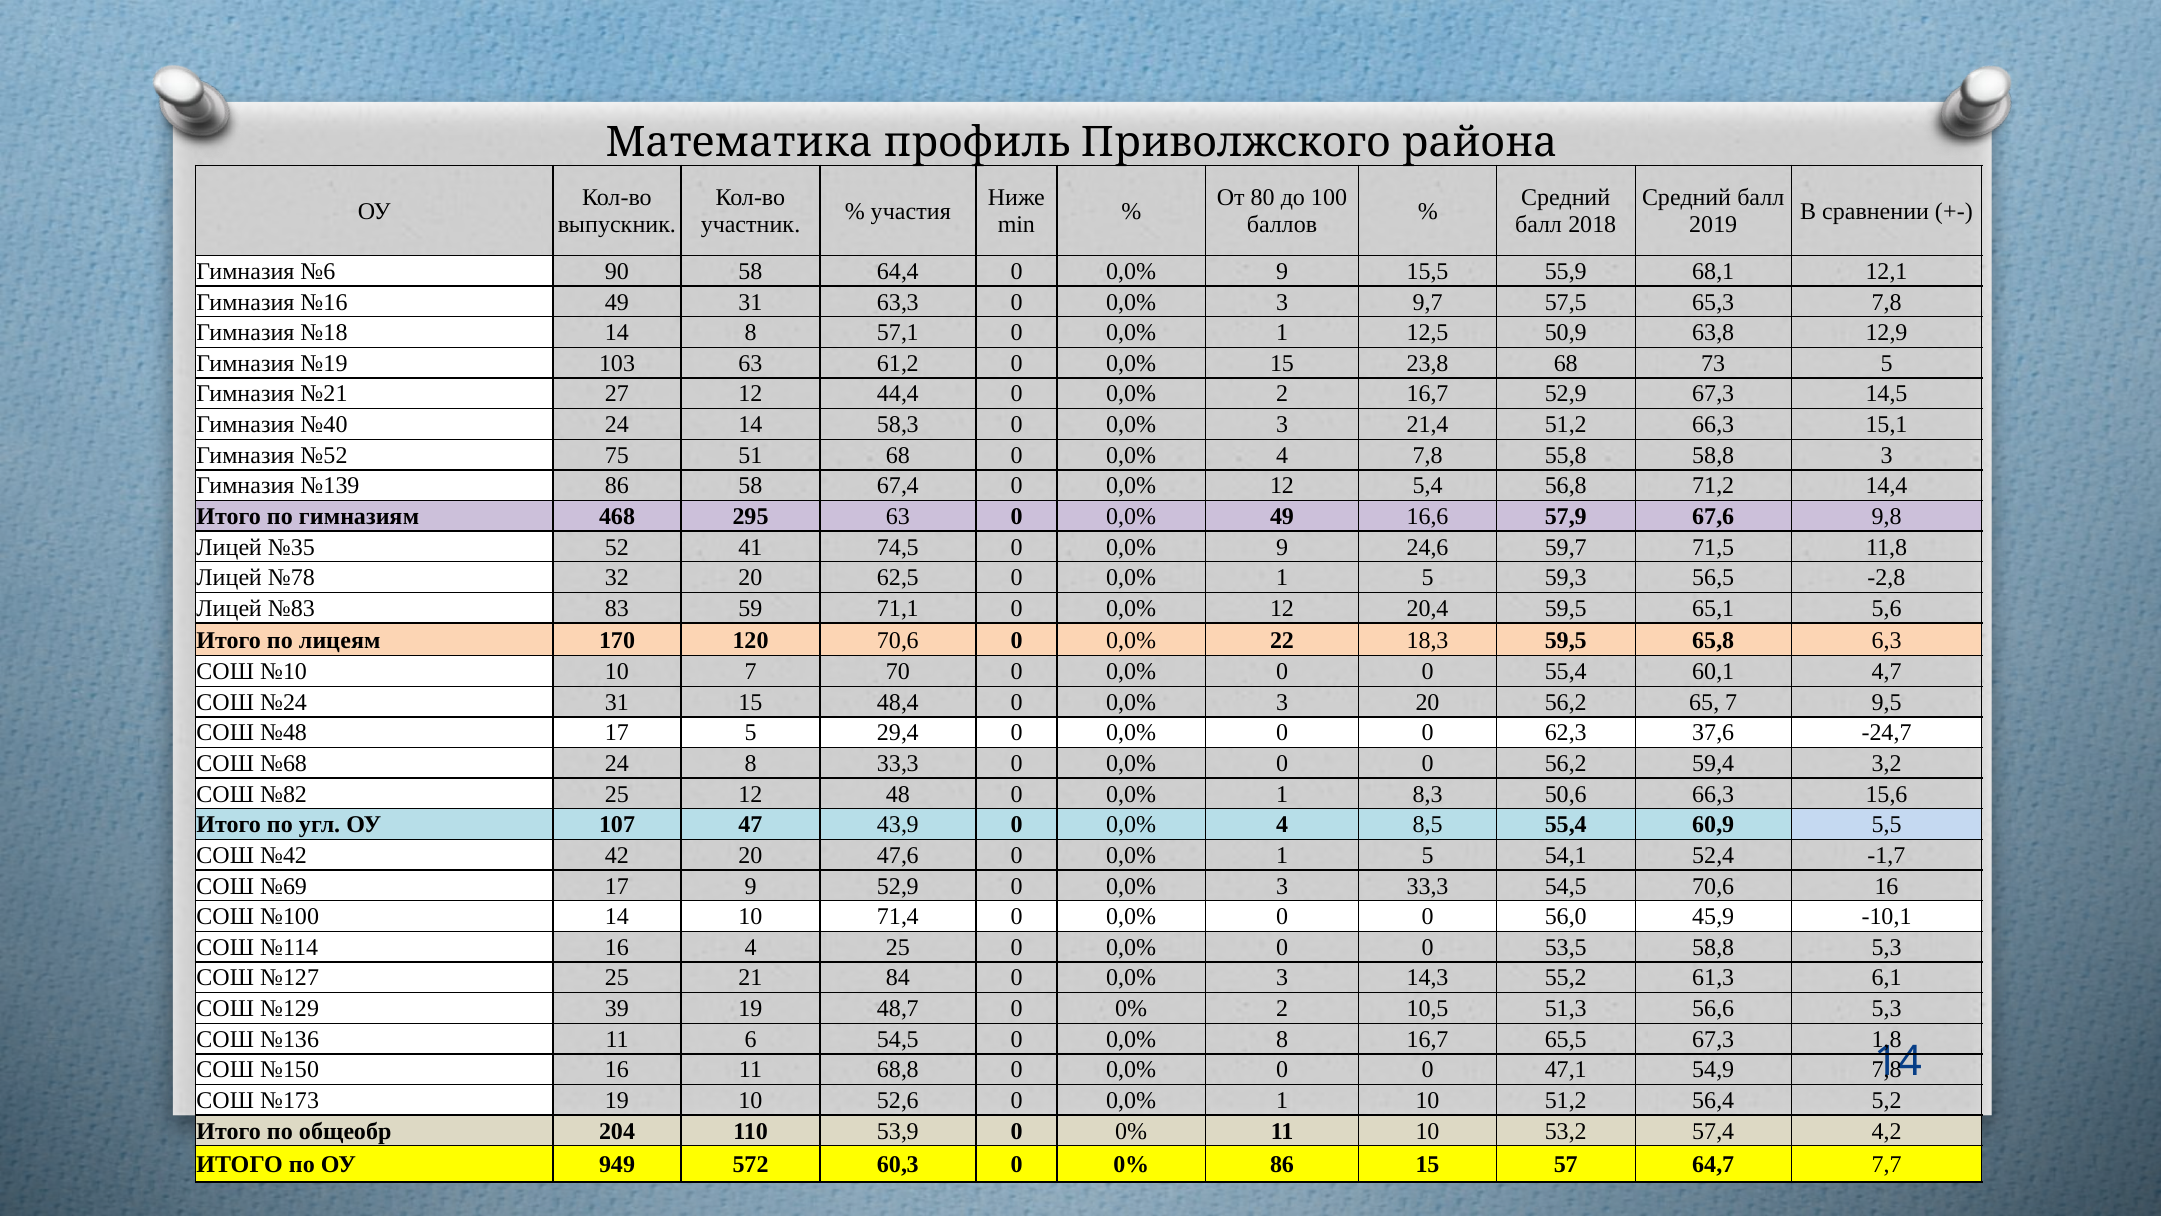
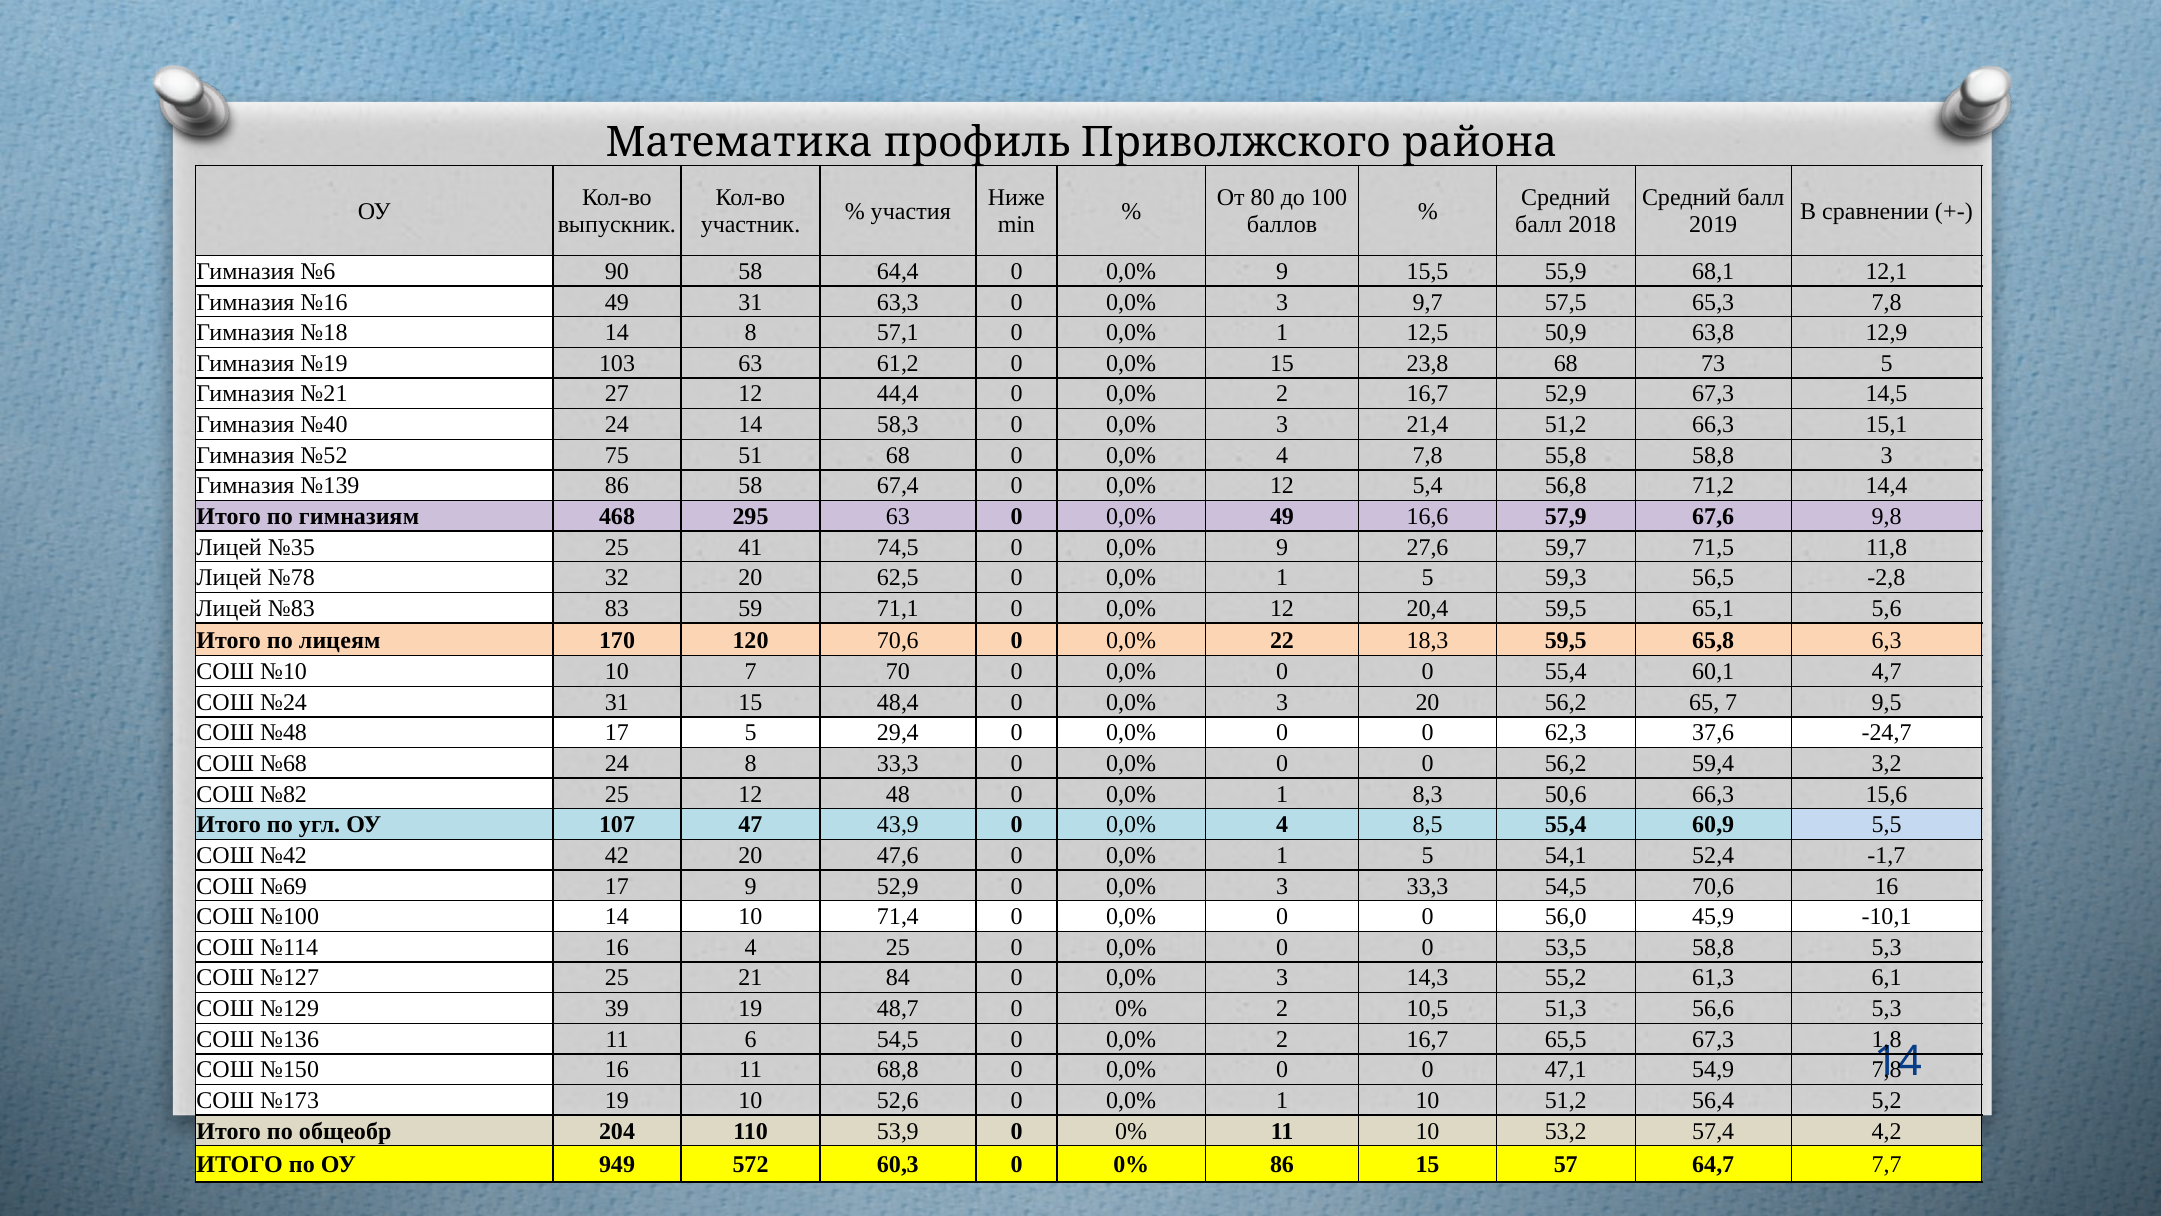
№35 52: 52 -> 25
24,6: 24,6 -> 27,6
54,5 0 0,0% 8: 8 -> 2
